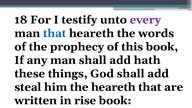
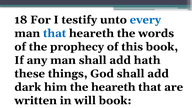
every colour: purple -> blue
steal: steal -> dark
rise: rise -> will
